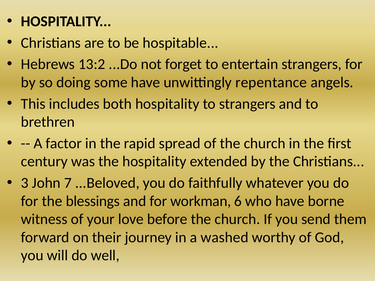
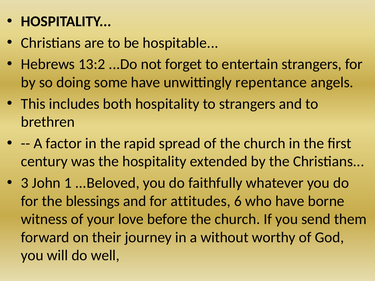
7: 7 -> 1
workman: workman -> attitudes
washed: washed -> without
